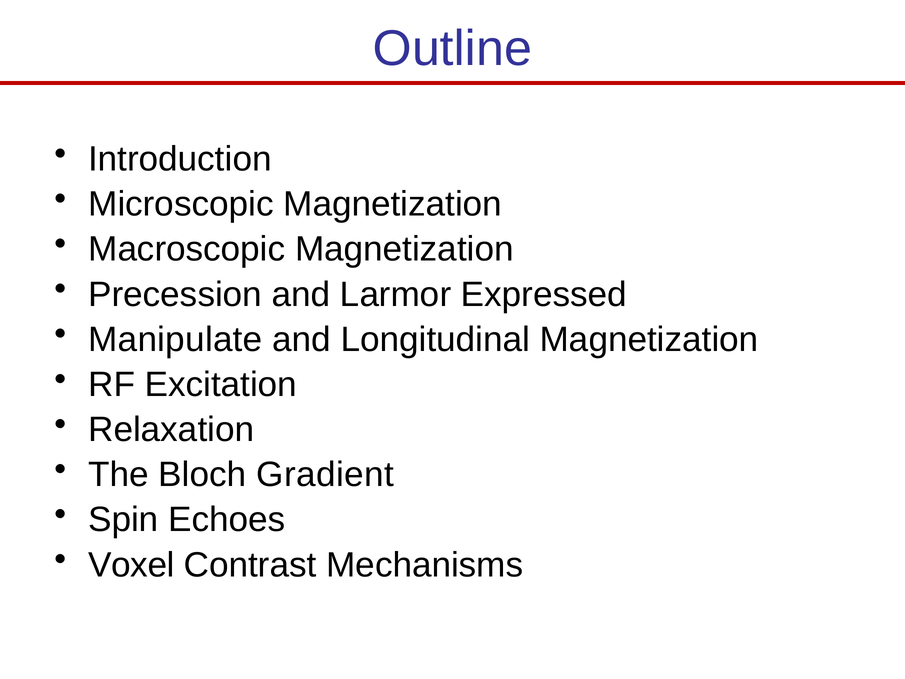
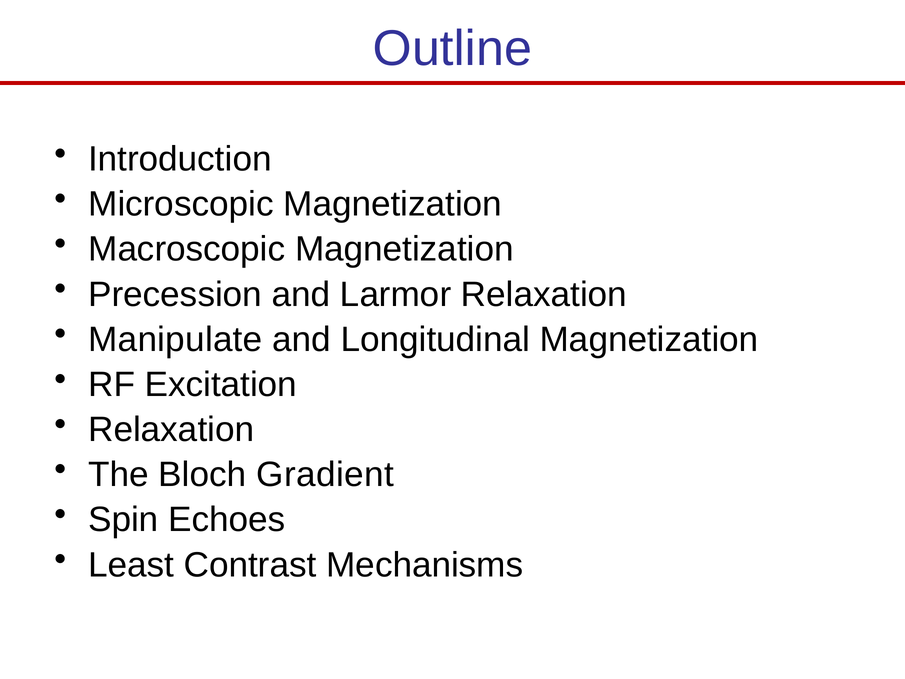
Larmor Expressed: Expressed -> Relaxation
Voxel: Voxel -> Least
